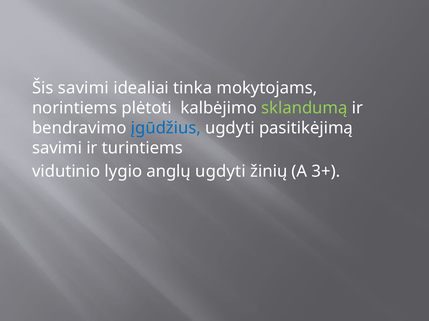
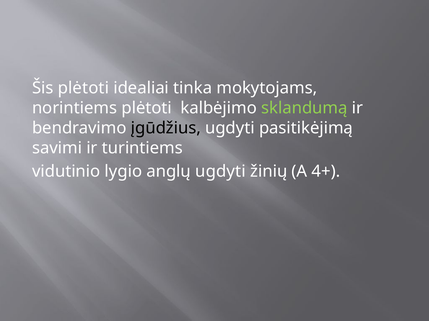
Šis savimi: savimi -> plėtoti
įgūdžius colour: blue -> black
3+: 3+ -> 4+
